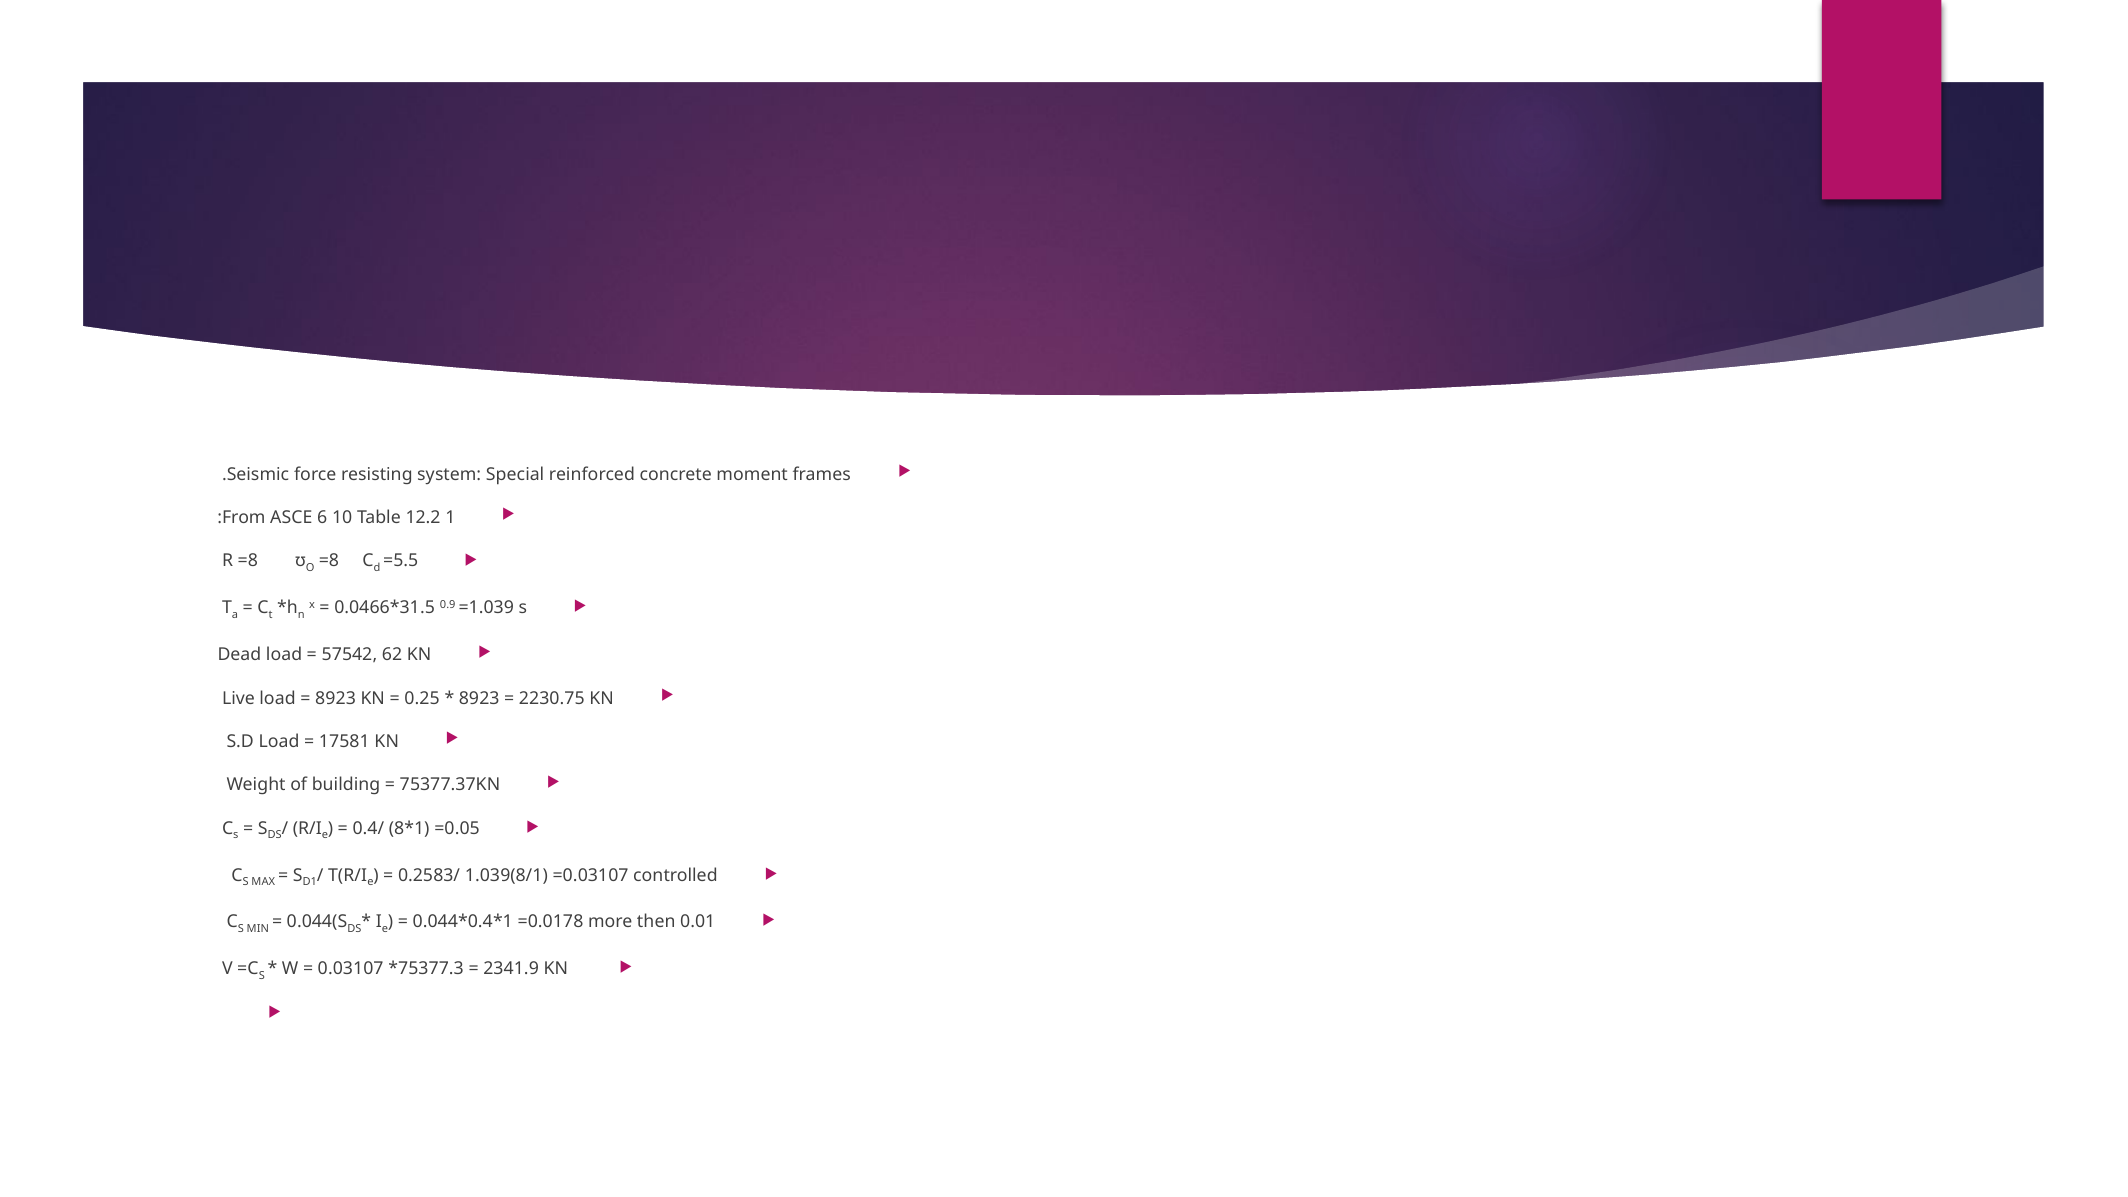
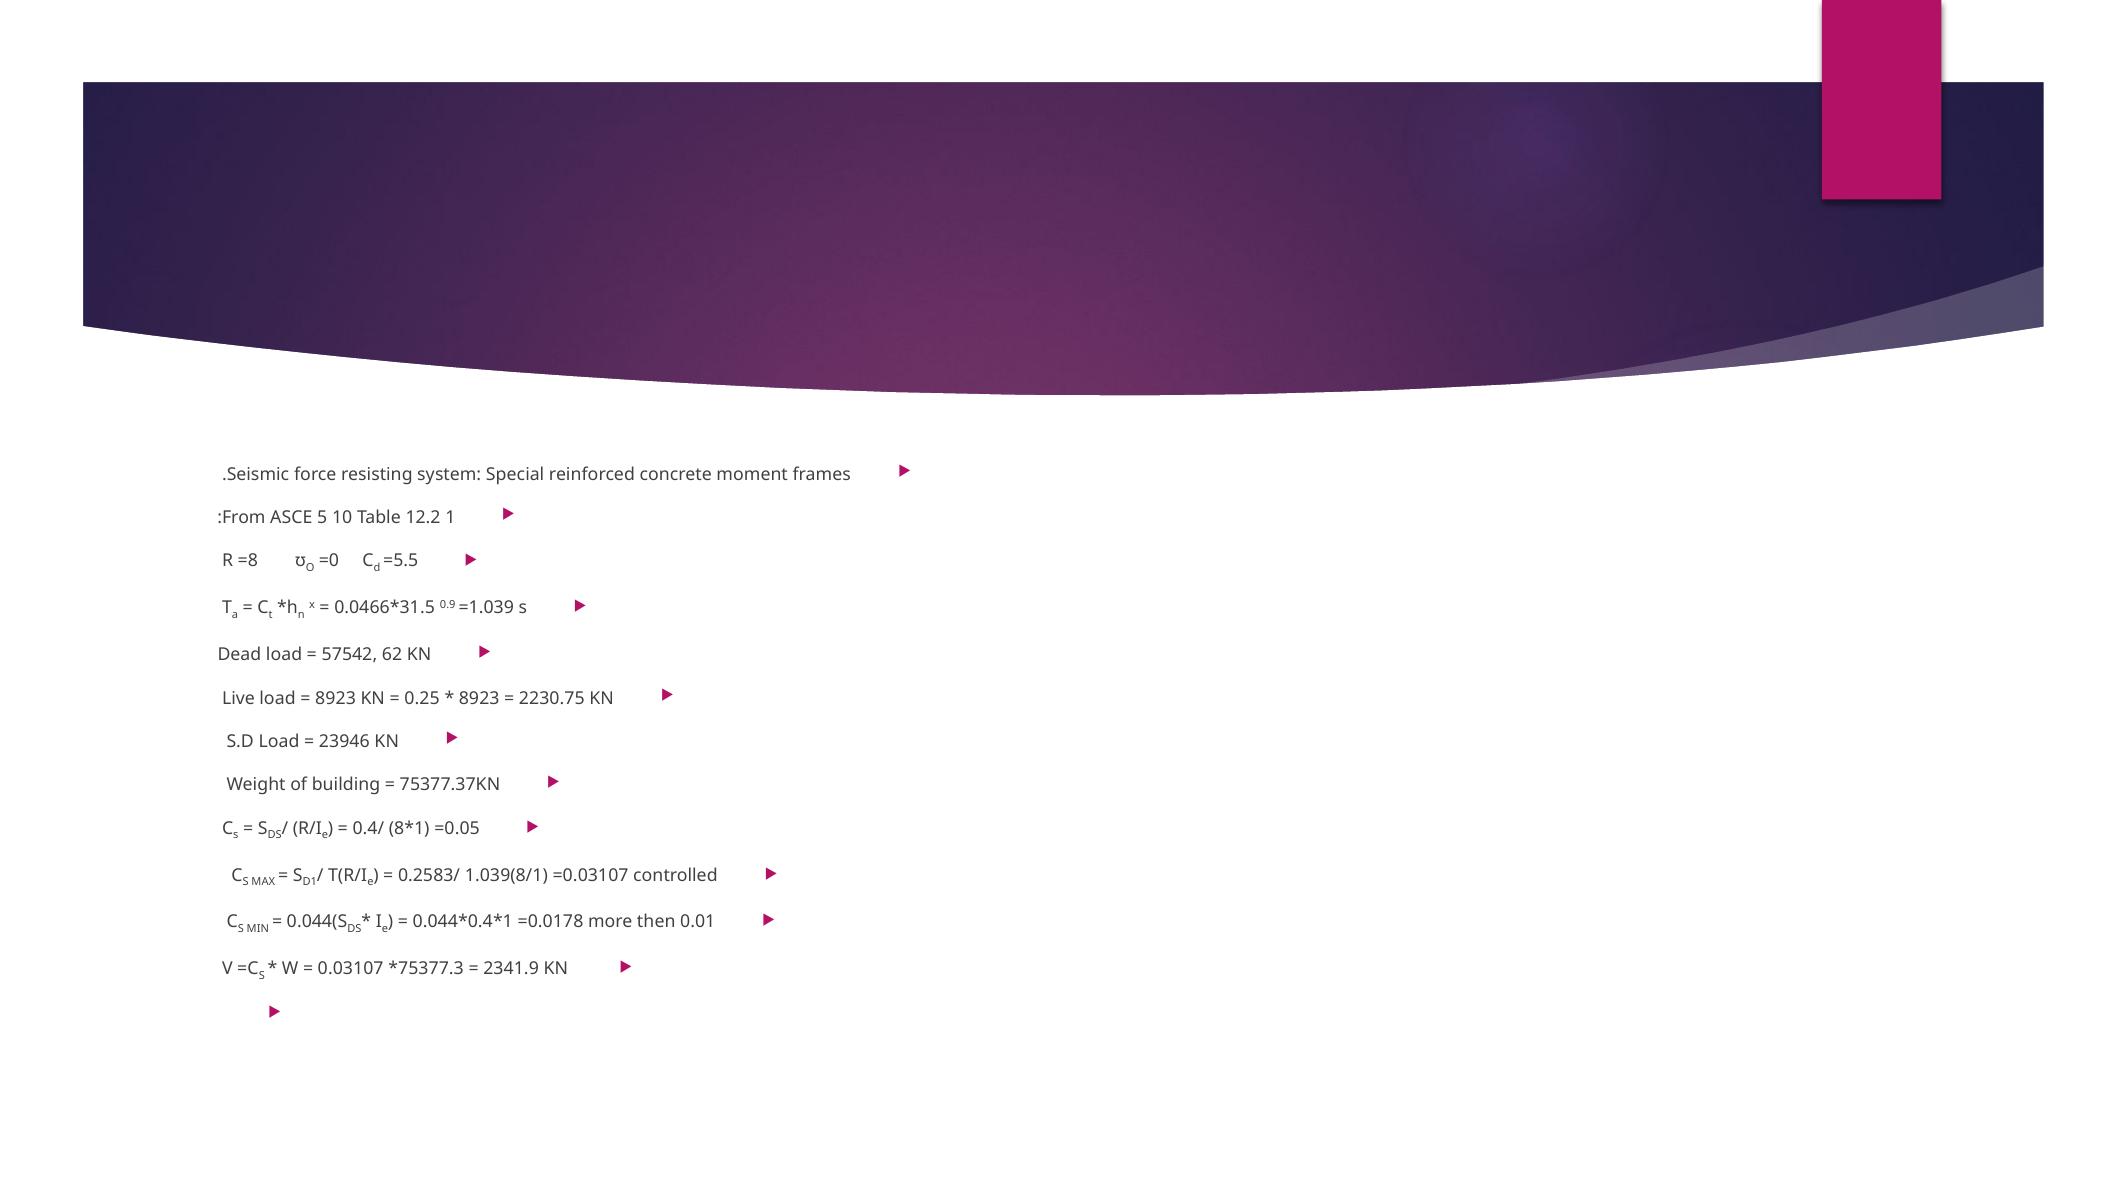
6: 6 -> 5
=8 at (329, 561): =8 -> =0
17581: 17581 -> 23946
